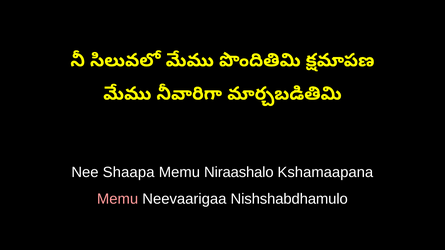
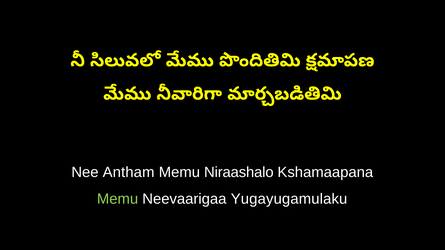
Shaapa: Shaapa -> Antham
Memu at (118, 199) colour: pink -> light green
Nishshabdhamulo: Nishshabdhamulo -> Yugayugamulaku
